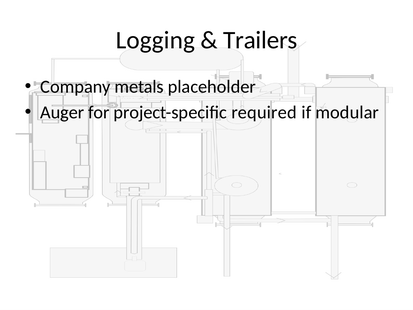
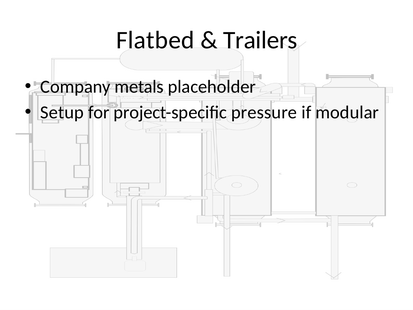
Logging: Logging -> Flatbed
Auger: Auger -> Setup
required: required -> pressure
